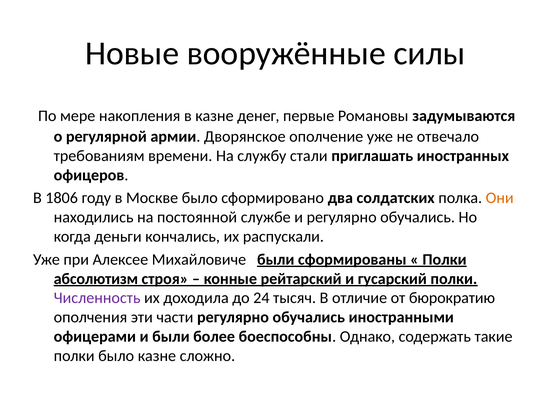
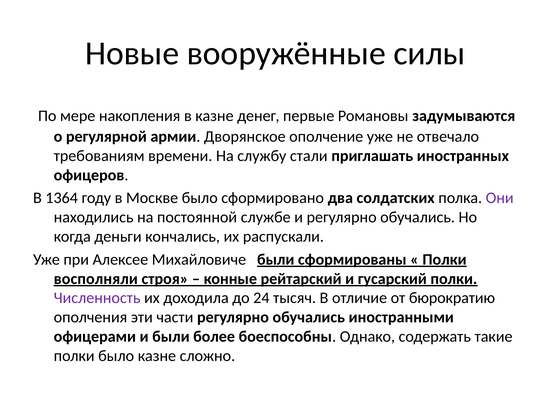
1806: 1806 -> 1364
Они colour: orange -> purple
абсолютизм: абсолютизм -> восполняли
